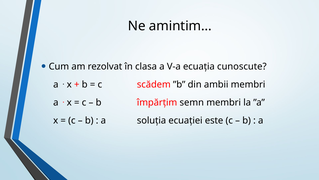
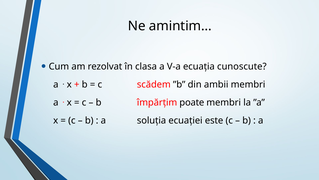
semn: semn -> poate
